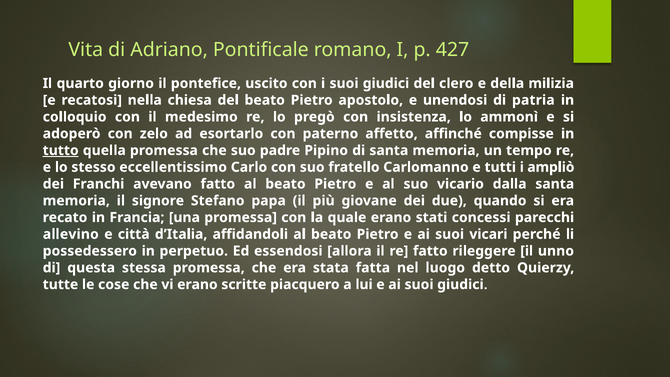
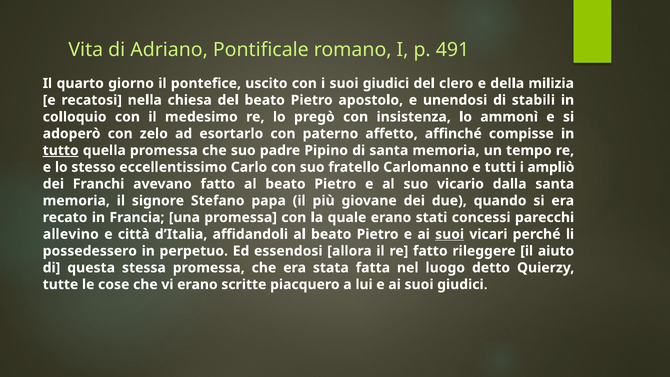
427: 427 -> 491
patria: patria -> stabili
suoi at (450, 234) underline: none -> present
unno: unno -> aiuto
